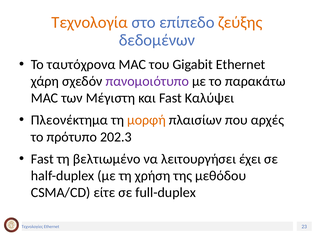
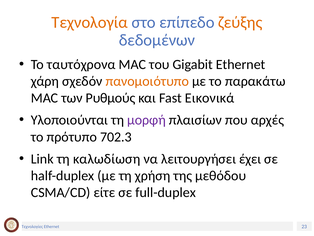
πανομοιότυπο colour: purple -> orange
Μέγιστη: Μέγιστη -> Ρυθμούς
Καλύψει: Καλύψει -> Εικονικά
Πλεονέκτημα: Πλεονέκτημα -> Υλοποιούνται
μορφή colour: orange -> purple
202.3: 202.3 -> 702.3
Fast at (42, 159): Fast -> Link
βελτιωμένο: βελτιωμένο -> καλωδίωση
